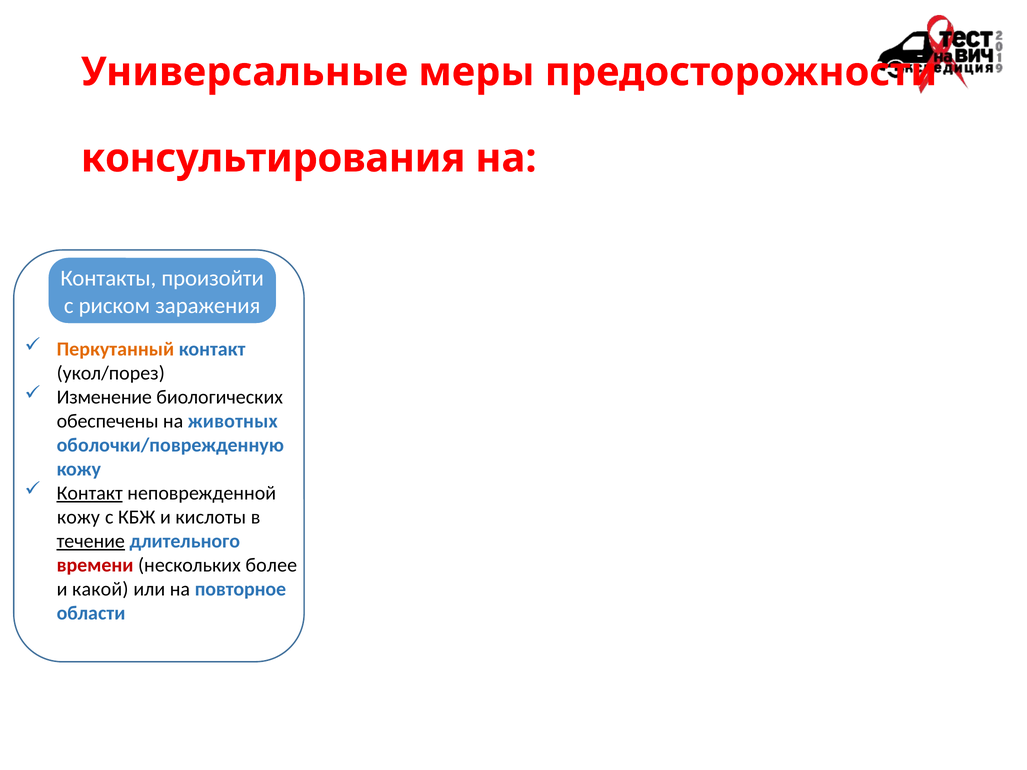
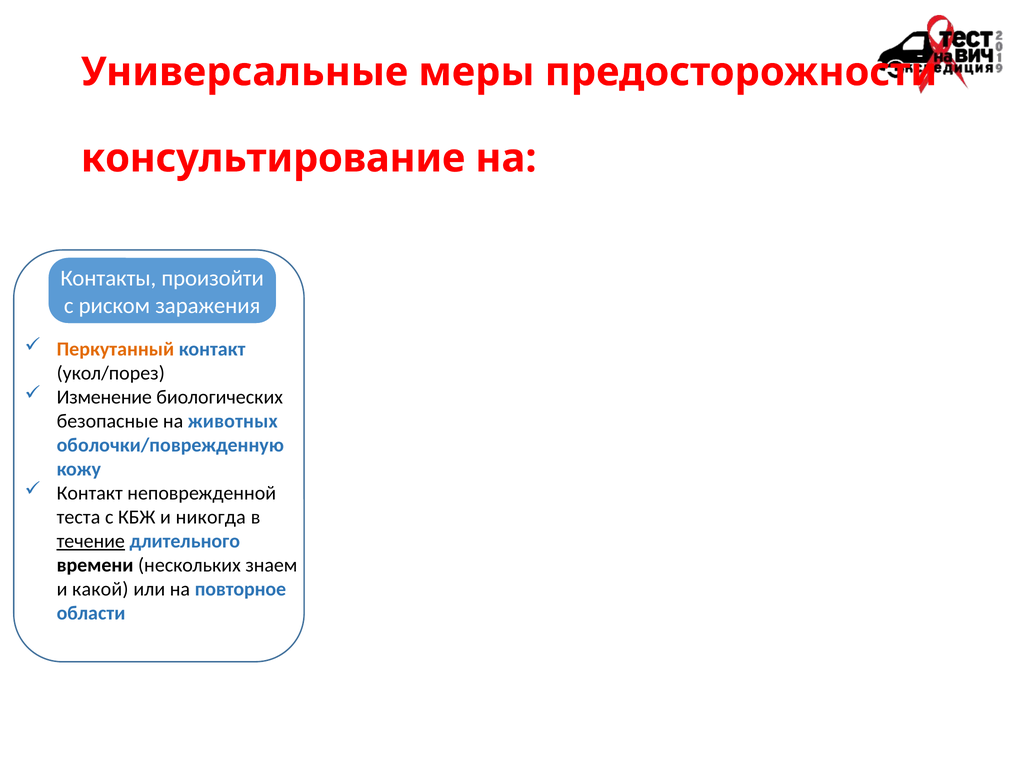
консультирования: консультирования -> консультирование
обеспечены: обеспечены -> безопасные
Контакт at (90, 493) underline: present -> none
кожу at (78, 517): кожу -> теста
кислоты: кислоты -> никогда
времени colour: red -> black
более: более -> знаем
